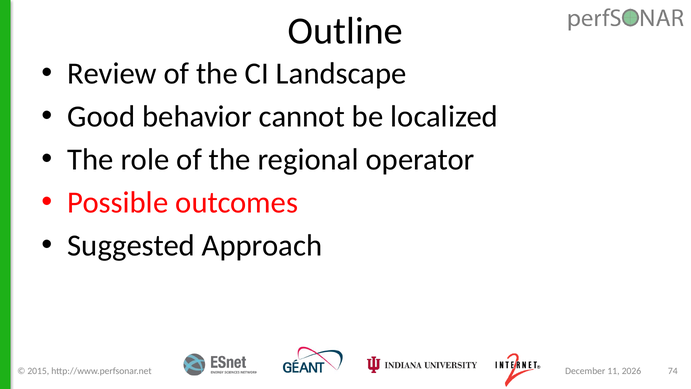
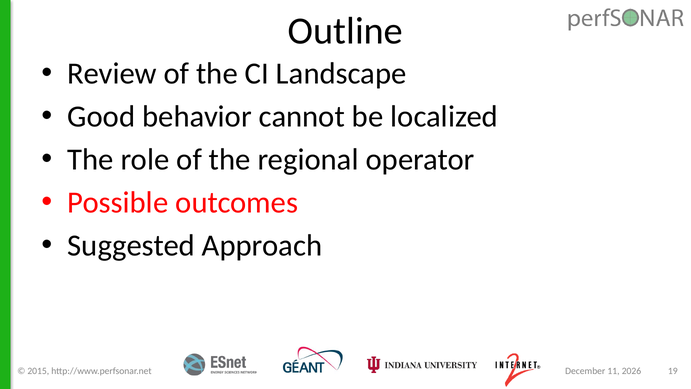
74: 74 -> 19
